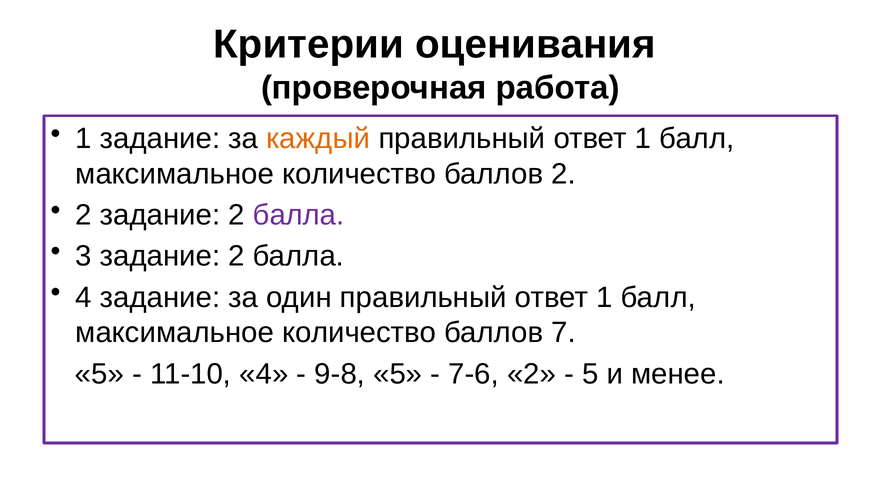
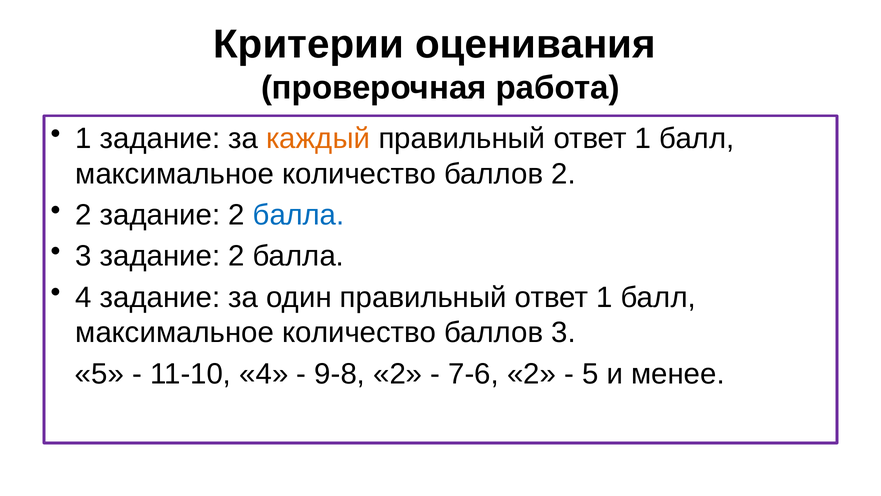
балла at (299, 215) colour: purple -> blue
баллов 7: 7 -> 3
9-8 5: 5 -> 2
